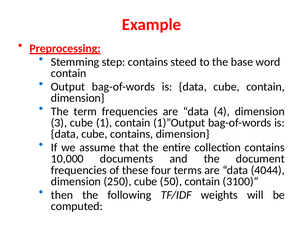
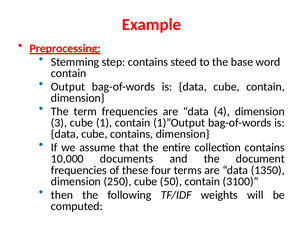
4044: 4044 -> 1350
